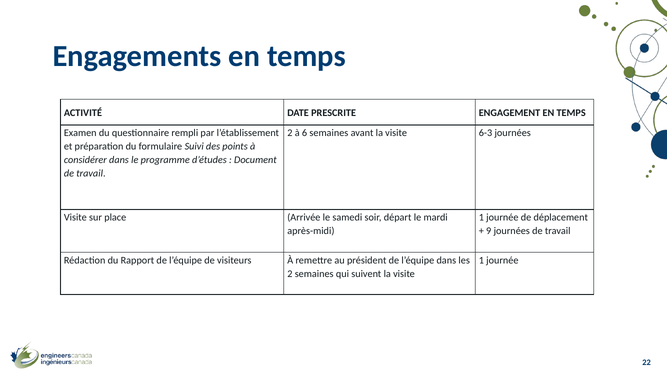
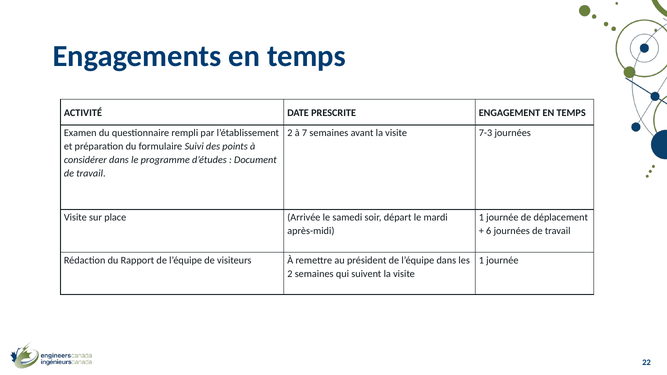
6: 6 -> 7
6-3: 6-3 -> 7-3
9: 9 -> 6
